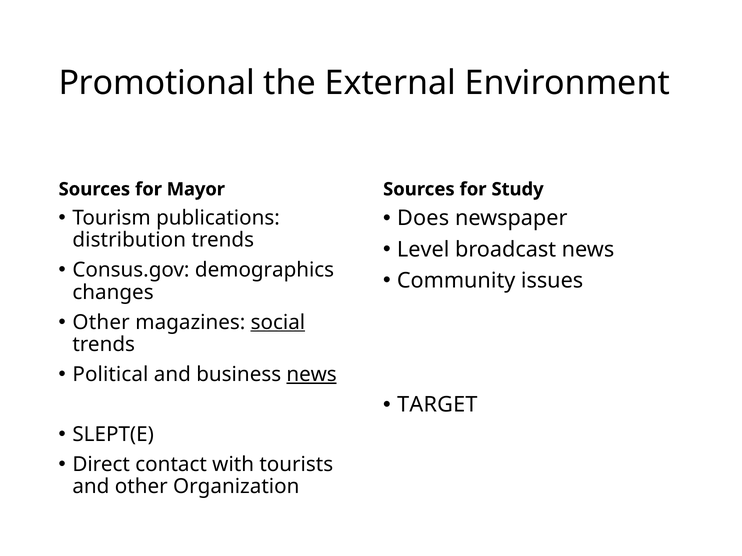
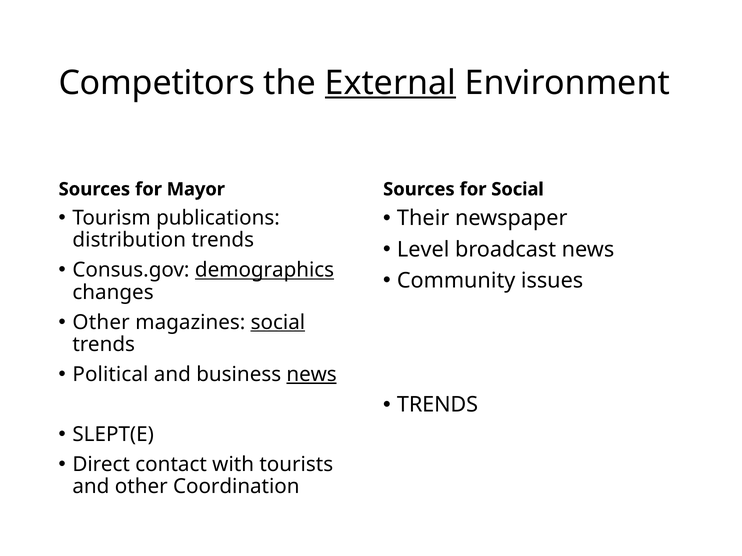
Promotional: Promotional -> Competitors
External underline: none -> present
for Study: Study -> Social
Does: Does -> Their
demographics underline: none -> present
TARGET at (437, 405): TARGET -> TRENDS
Organization: Organization -> Coordination
